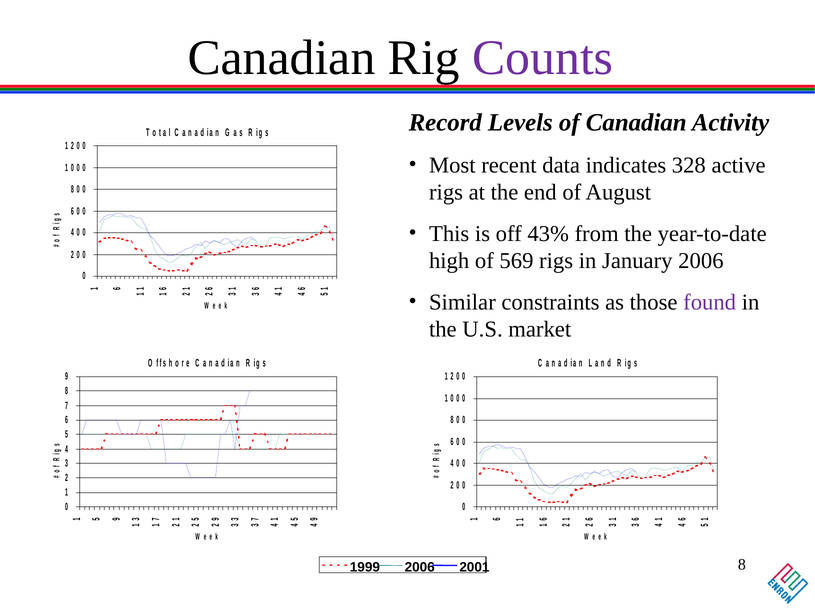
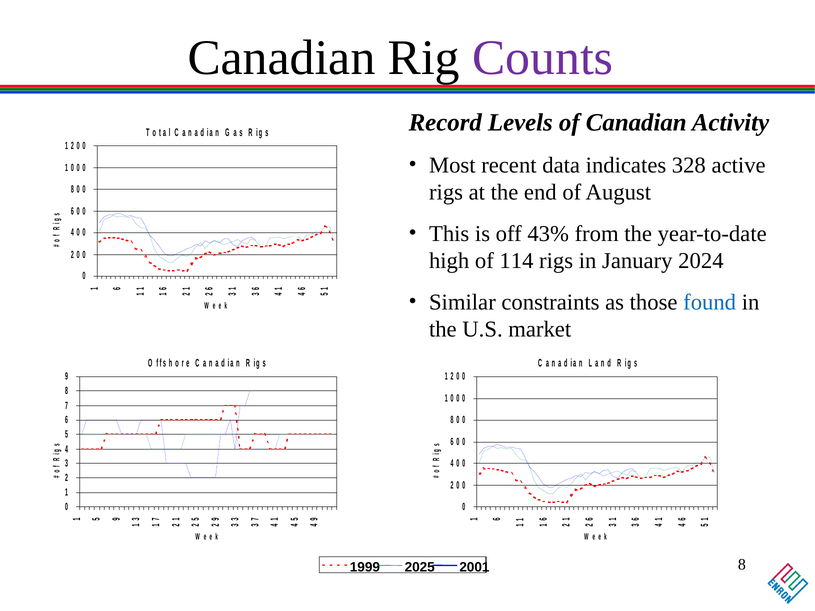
569: 569 -> 114
January 2006: 2006 -> 2024
found colour: purple -> blue
1999 2006: 2006 -> 2025
